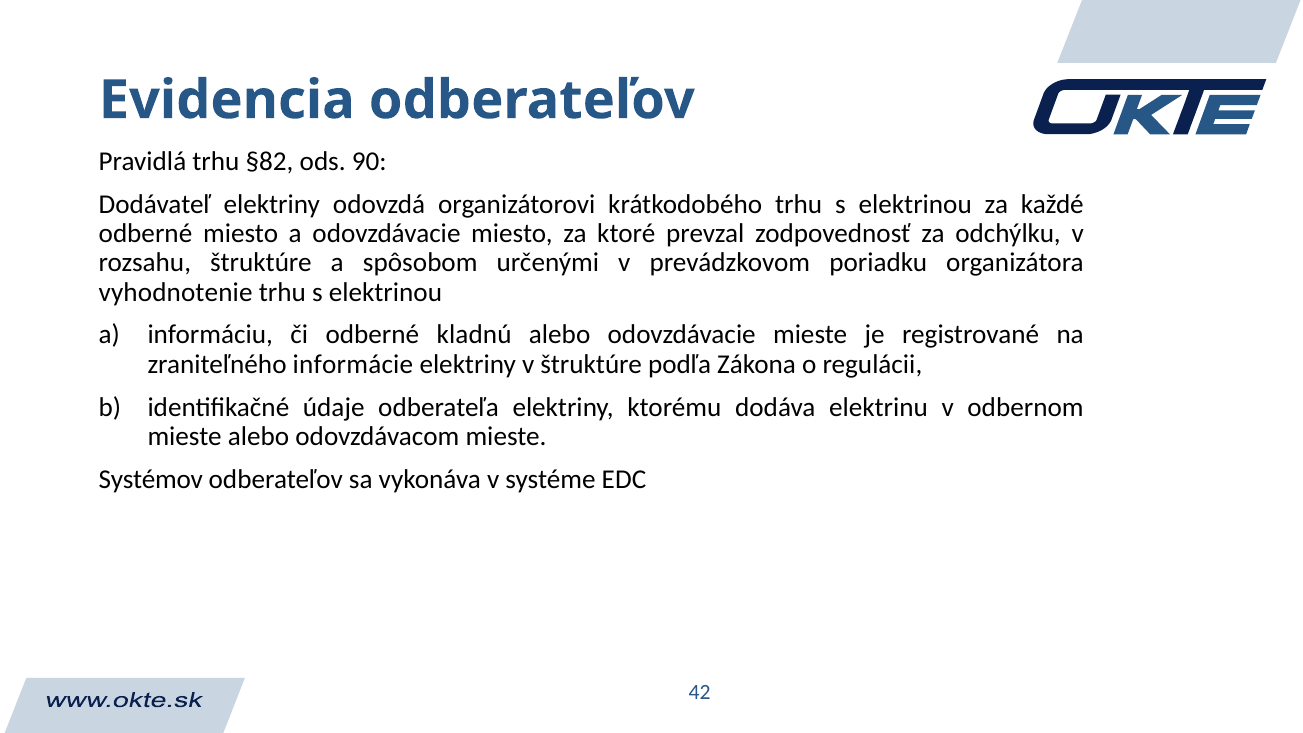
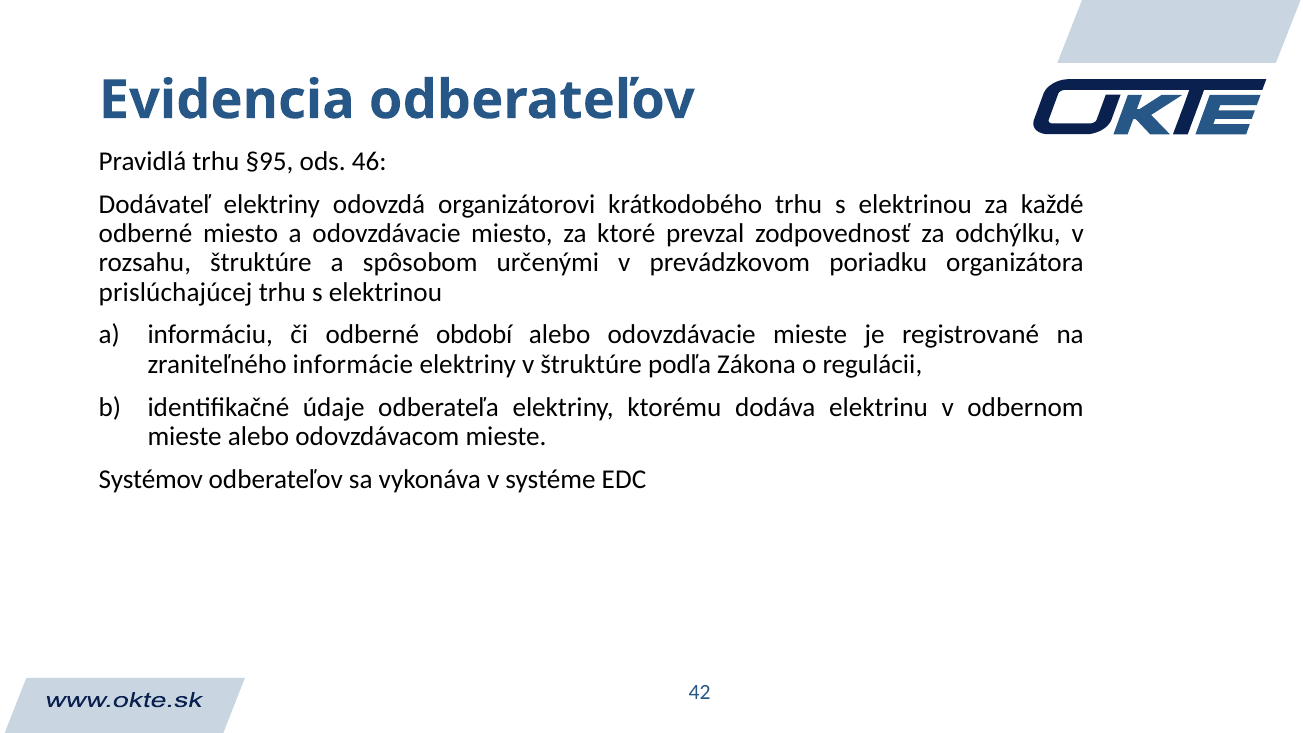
§82: §82 -> §95
90: 90 -> 46
vyhodnotenie: vyhodnotenie -> prislúchajúcej
kladnú: kladnú -> období
